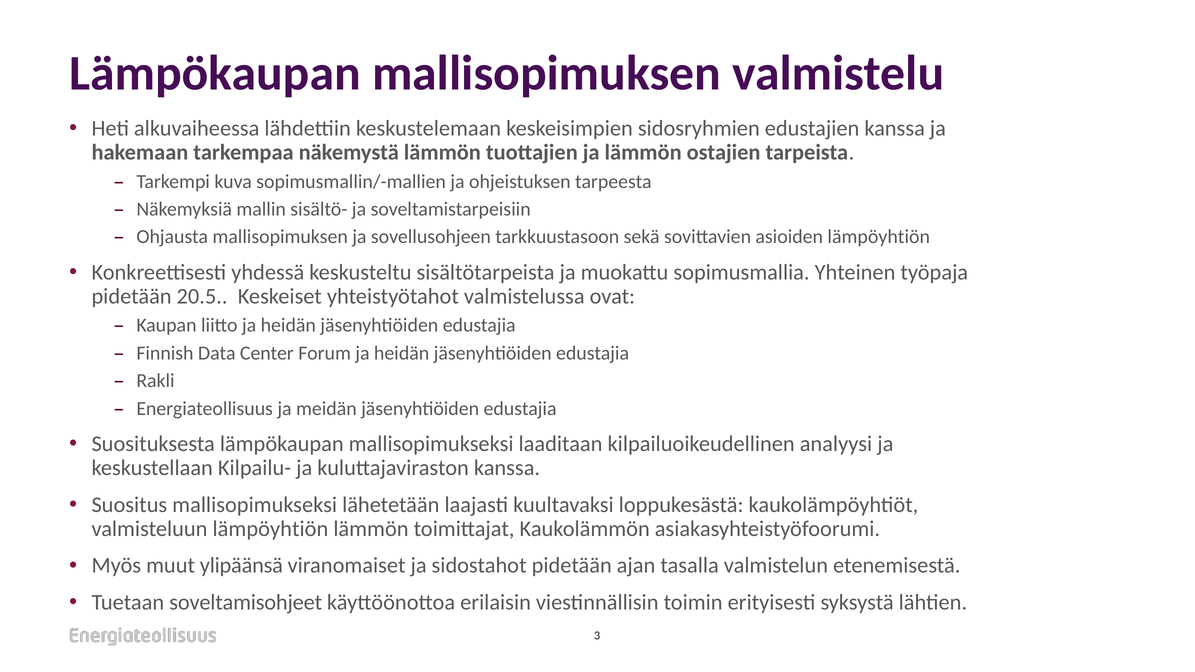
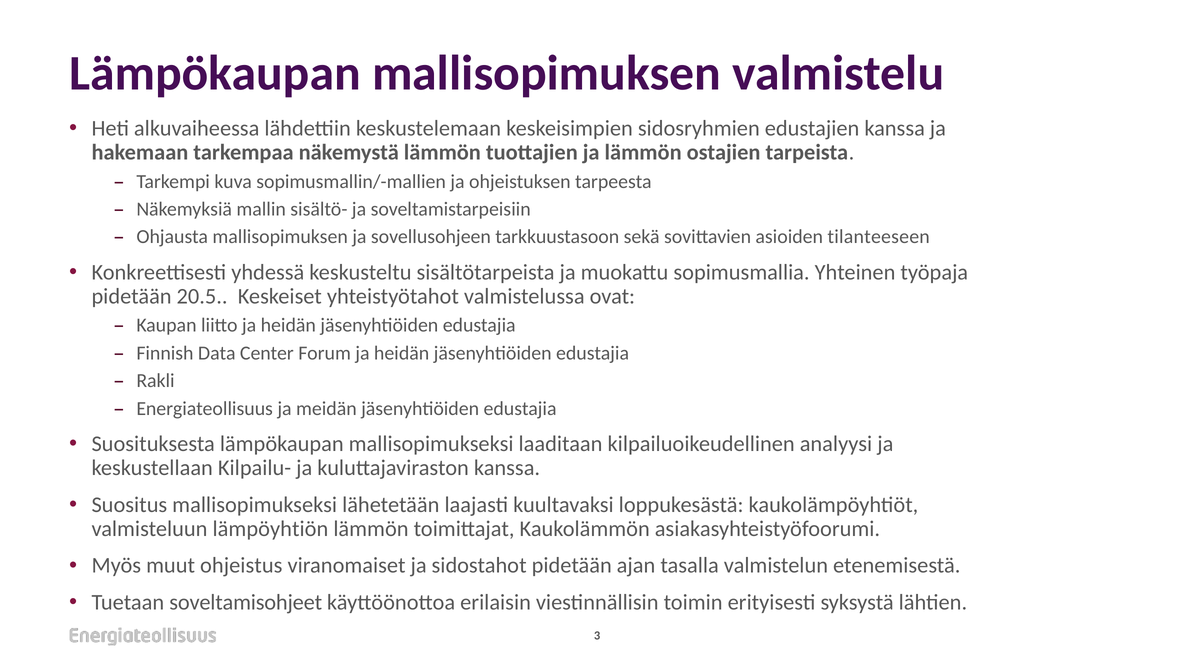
asioiden lämpöyhtiön: lämpöyhtiön -> tilanteeseen
ylipäänsä: ylipäänsä -> ohjeistus
